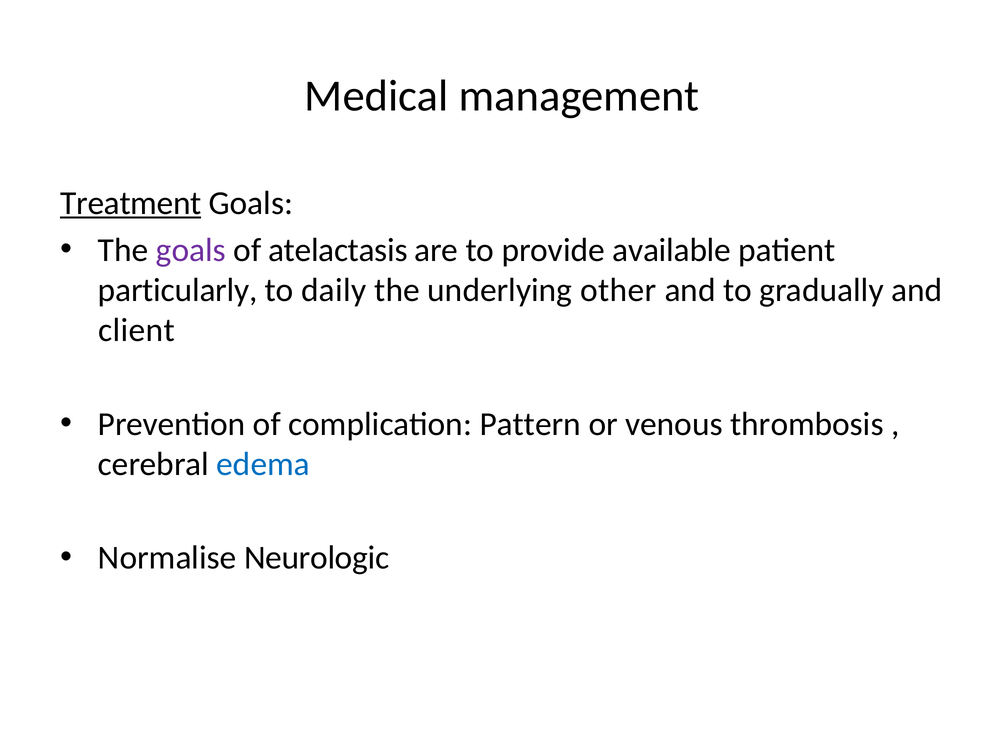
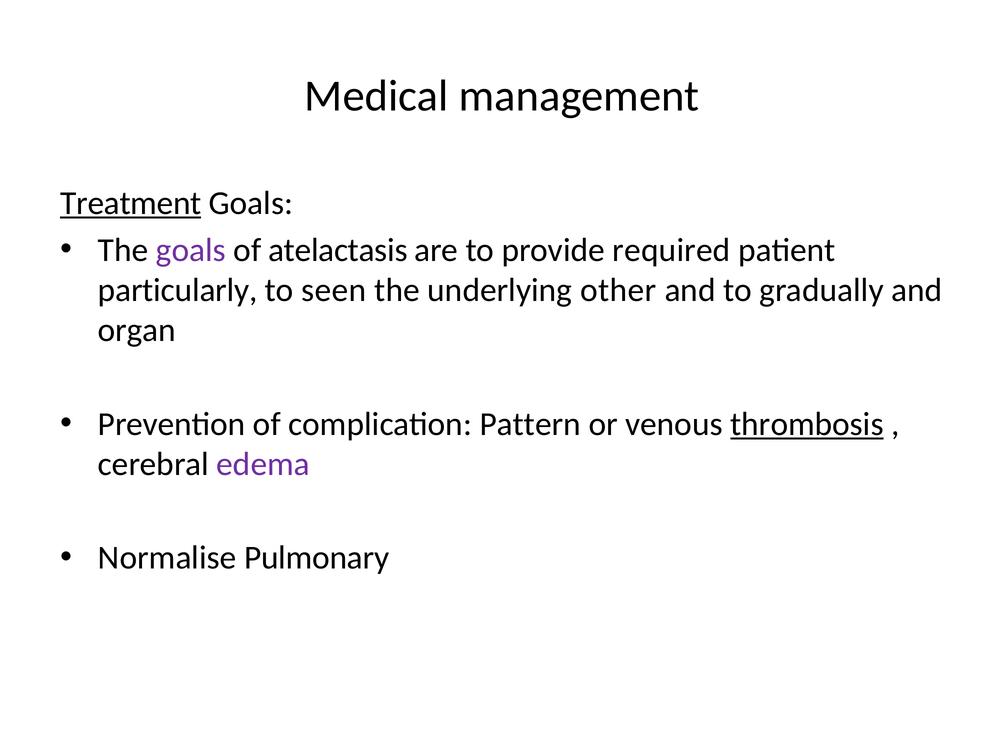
available: available -> required
daily: daily -> seen
client: client -> organ
thrombosis underline: none -> present
edema colour: blue -> purple
Neurologic: Neurologic -> Pulmonary
